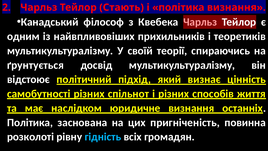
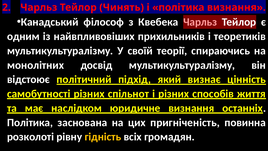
Стають: Стають -> Чинять
ґрунтується: ґрунтується -> монолітних
гідність colour: light blue -> yellow
